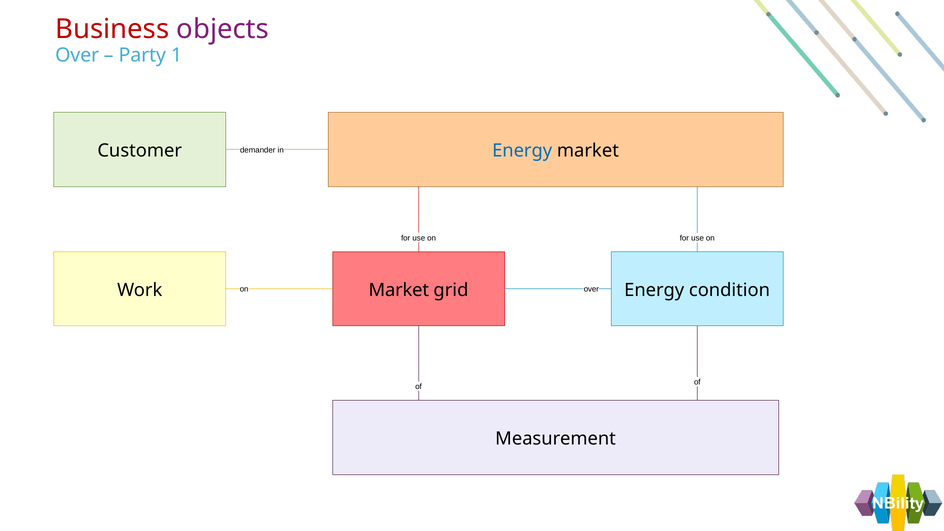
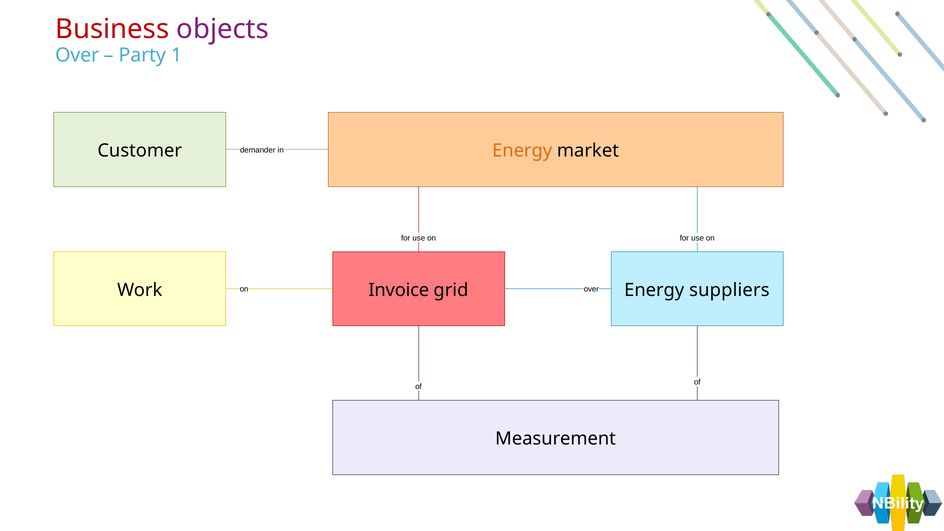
Energy at (522, 151) colour: blue -> orange
Market at (399, 290): Market -> Invoice
condition: condition -> suppliers
